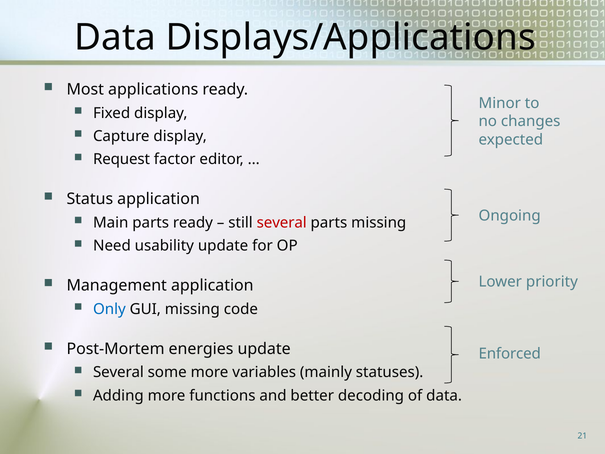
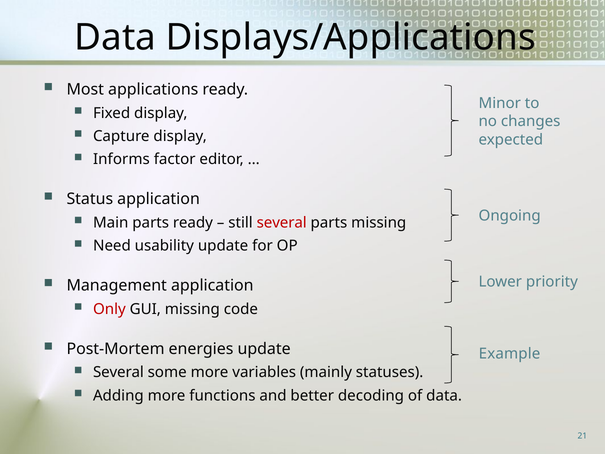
Request: Request -> Informs
Only colour: blue -> red
Enforced: Enforced -> Example
